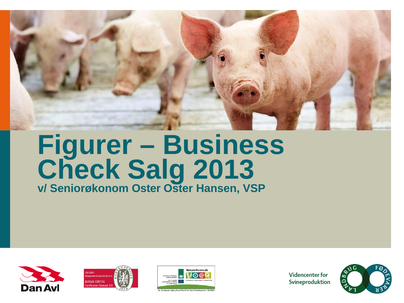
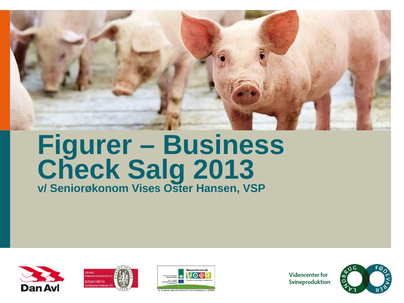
Seniorøkonom Oster: Oster -> Vises
